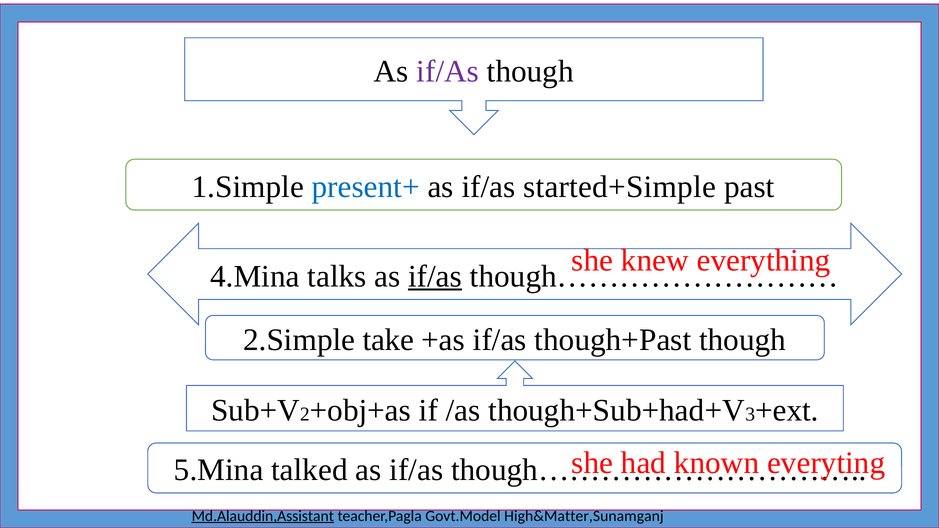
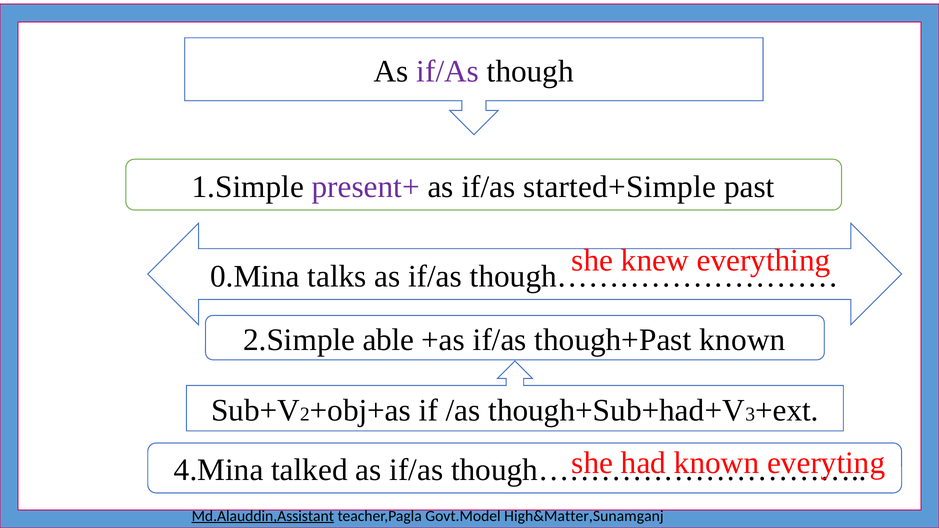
present+ colour: blue -> purple
4.Mina: 4.Mina -> 0.Mina
if/as at (435, 276) underline: present -> none
take: take -> able
though+Past though: though -> known
5.Mina: 5.Mina -> 4.Mina
